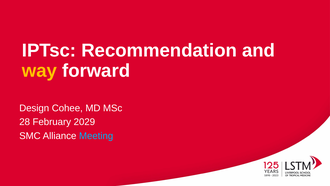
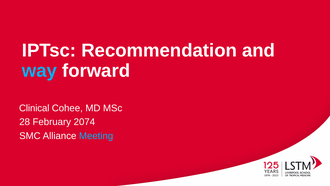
way colour: yellow -> light blue
Design: Design -> Clinical
2029: 2029 -> 2074
